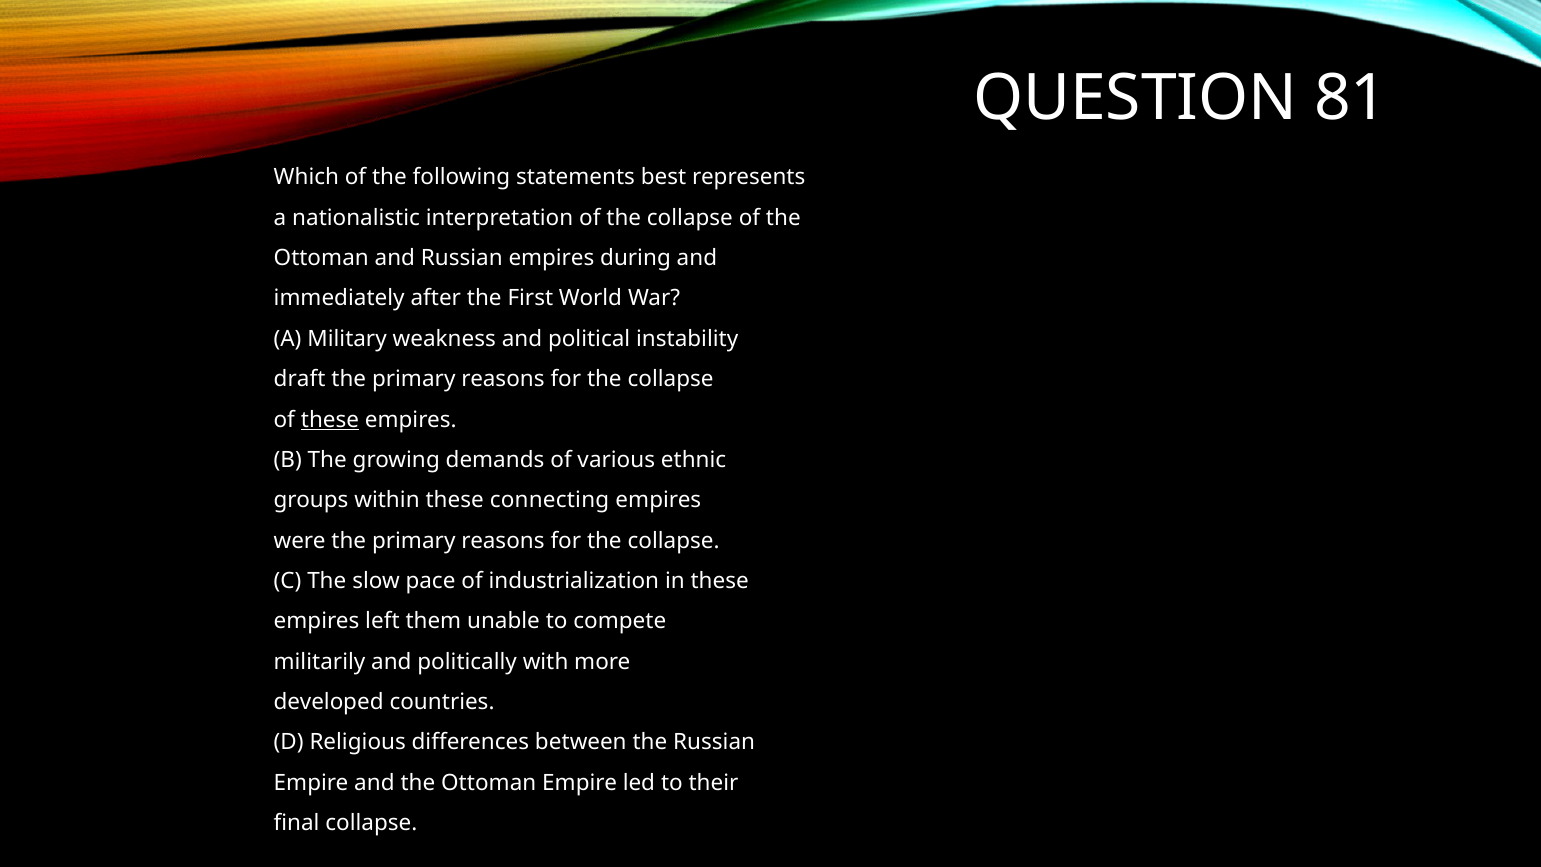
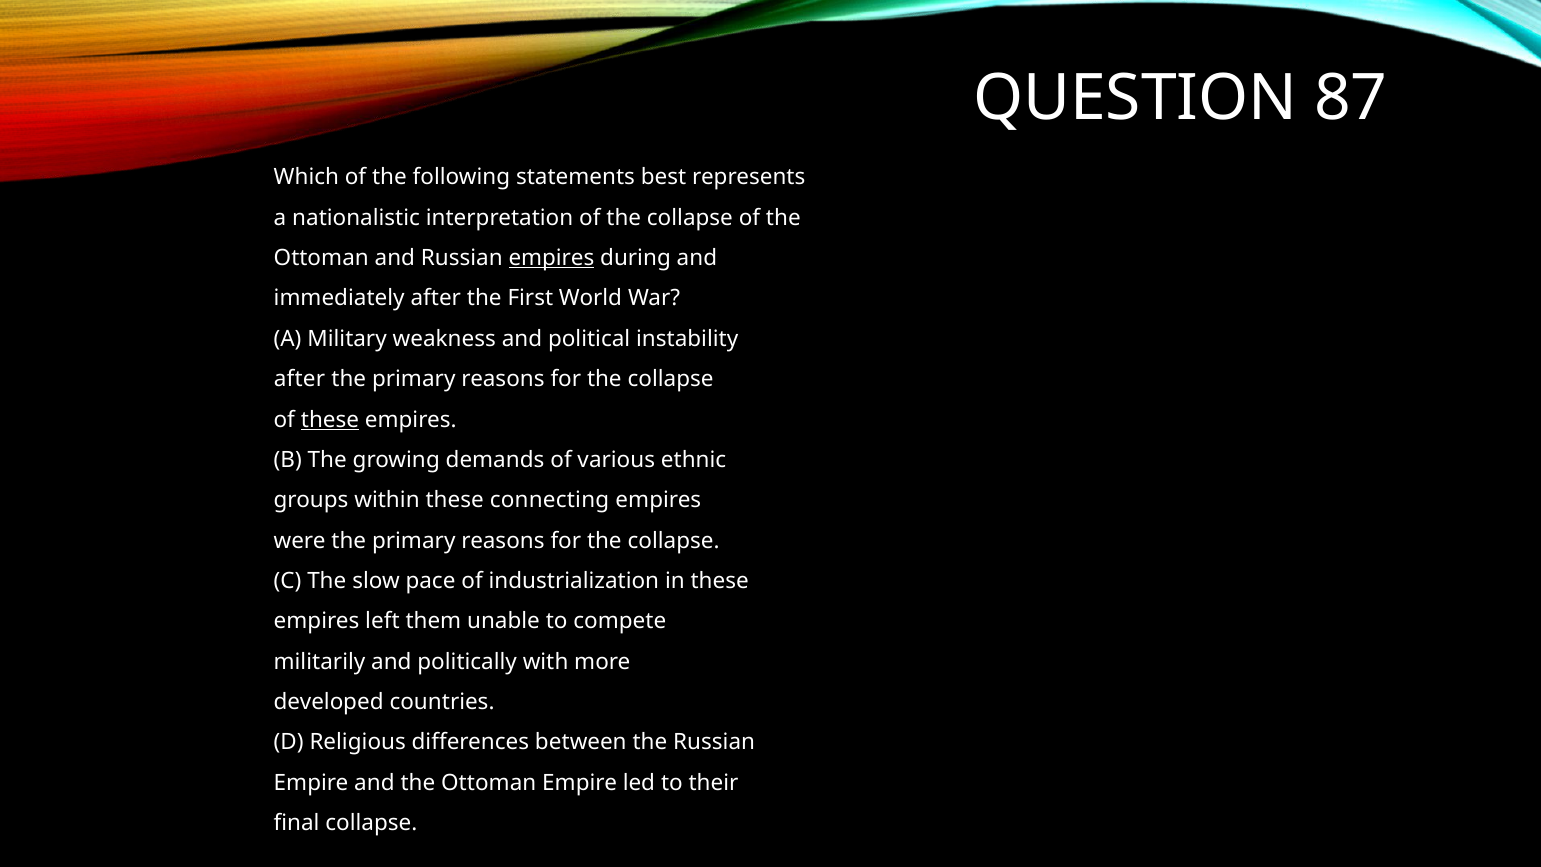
81: 81 -> 87
empires at (551, 258) underline: none -> present
draft at (300, 379): draft -> after
